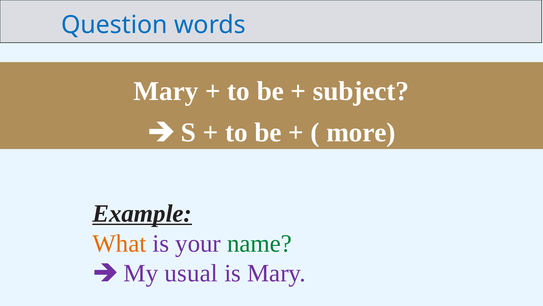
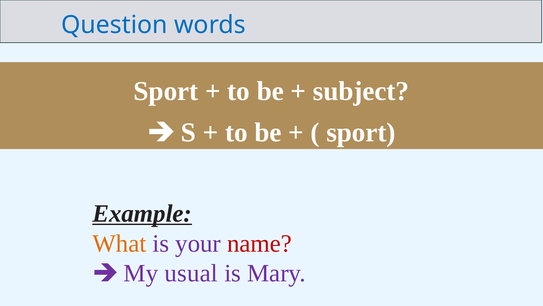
Mary at (166, 91): Mary -> Sport
more at (361, 132): more -> sport
name colour: green -> red
